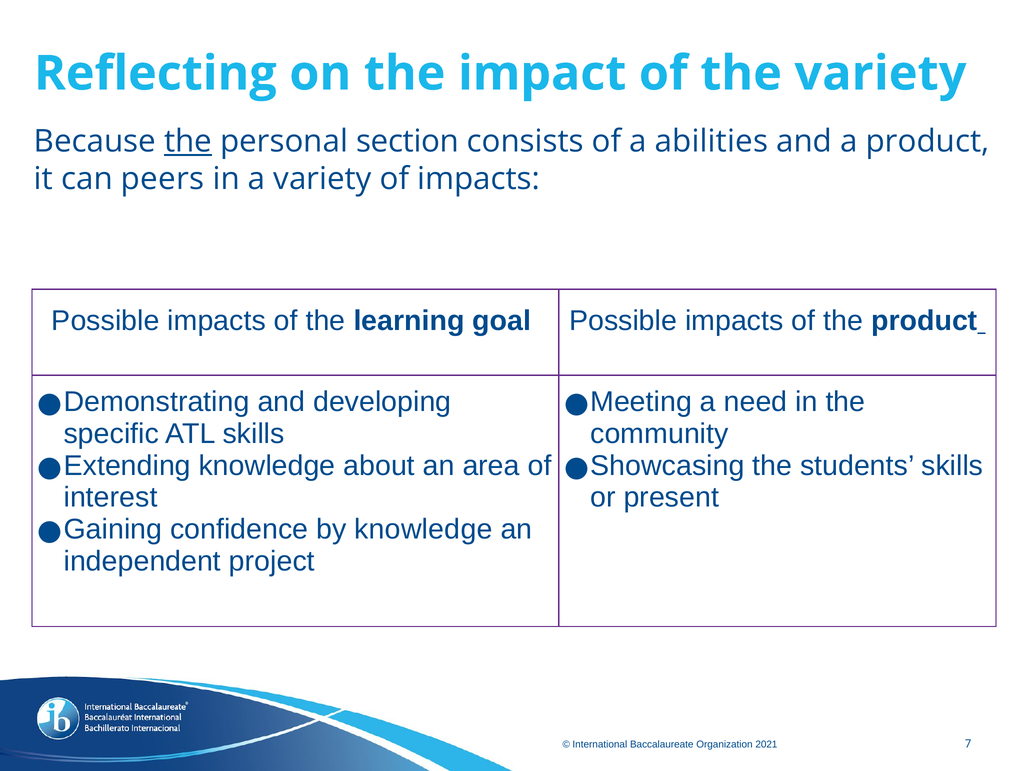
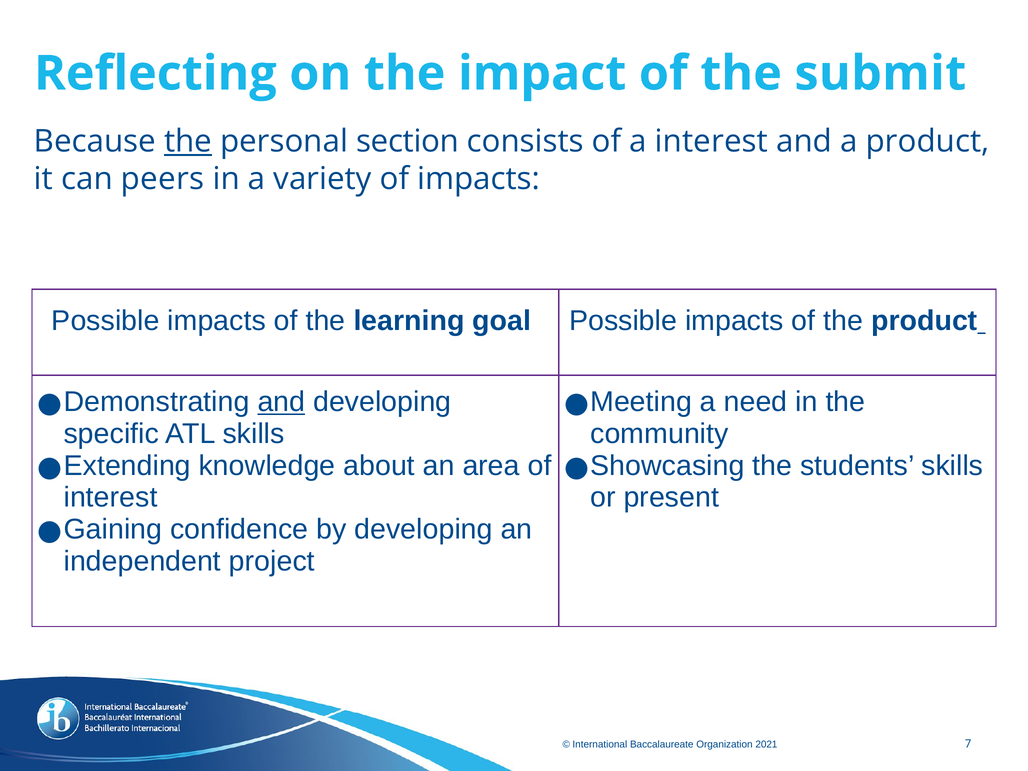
the variety: variety -> submit
a abilities: abilities -> interest
and at (281, 402) underline: none -> present
by knowledge: knowledge -> developing
